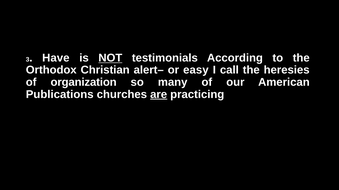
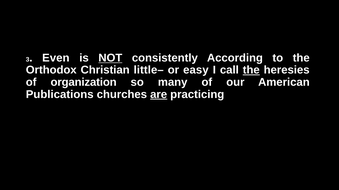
Have: Have -> Even
testimonials: testimonials -> consistently
alert–: alert– -> little–
the at (251, 70) underline: none -> present
